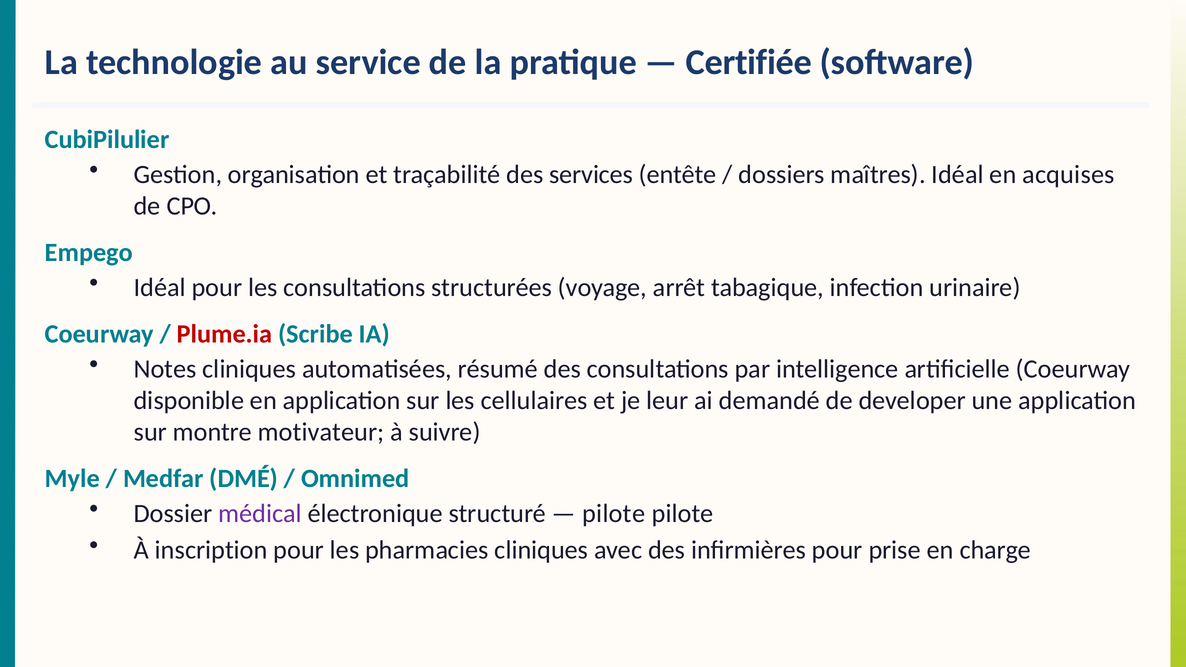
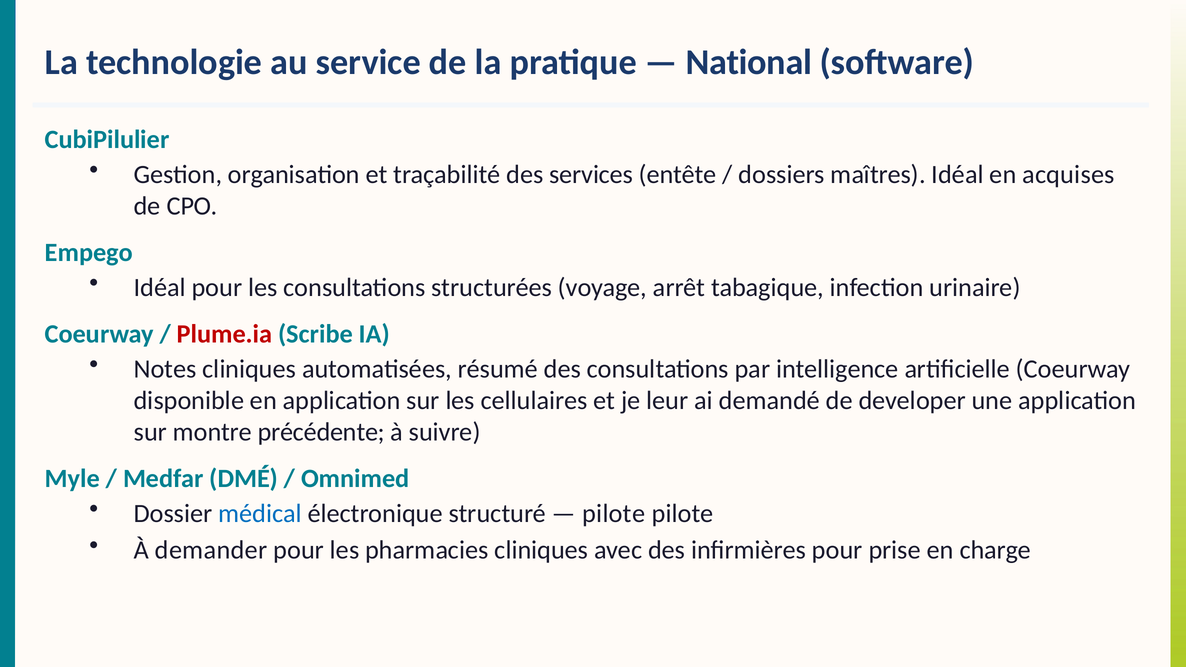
Certifiée: Certifiée -> National
motivateur: motivateur -> précédente
médical colour: purple -> blue
inscription: inscription -> demander
